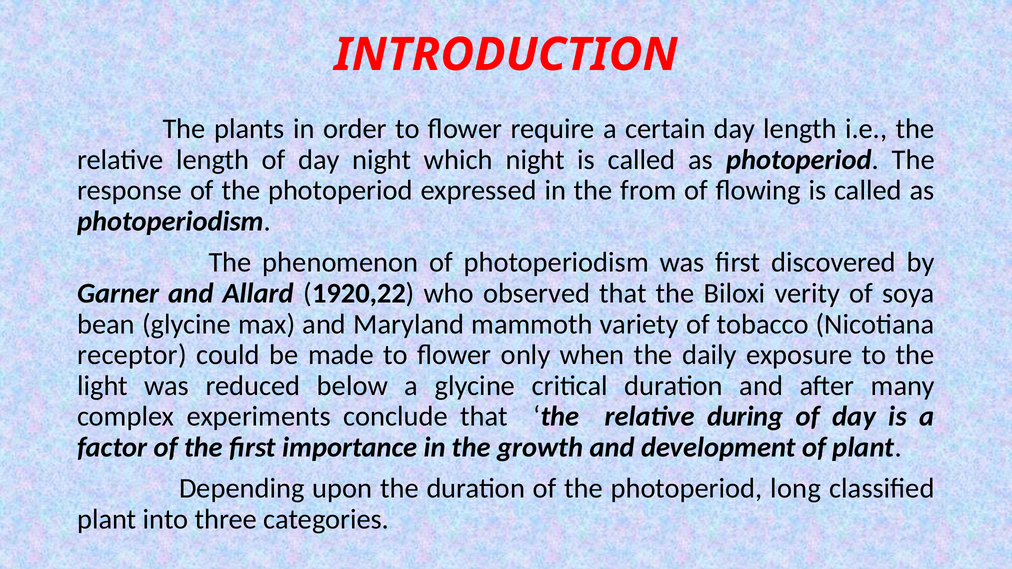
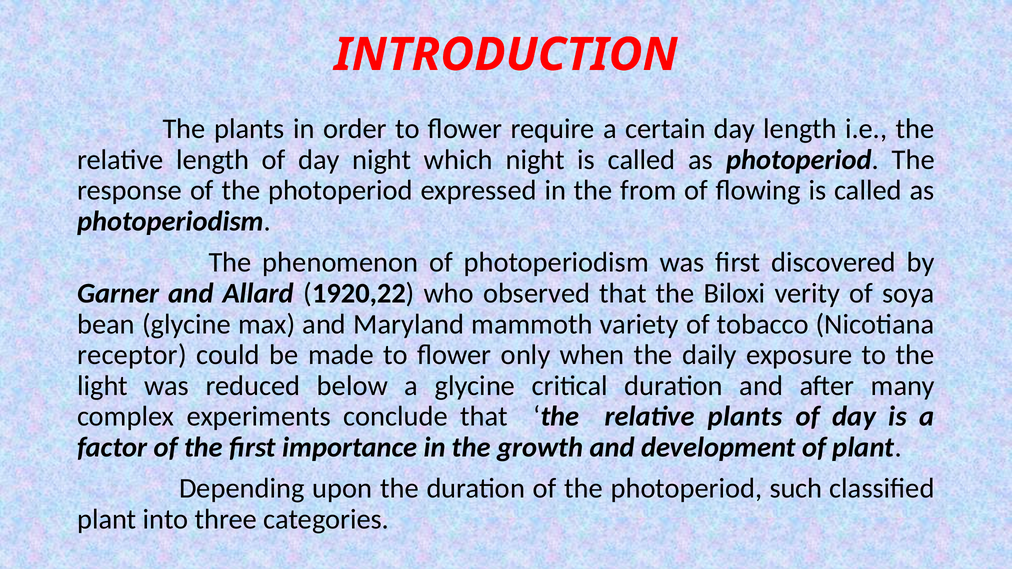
relative during: during -> plants
long: long -> such
